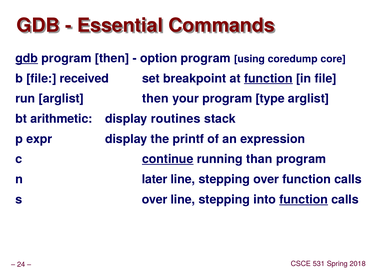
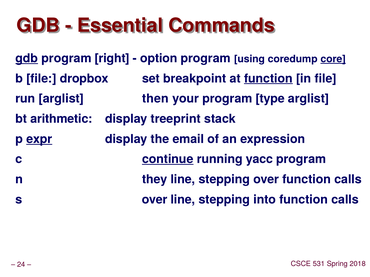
program then: then -> right
core underline: none -> present
received: received -> dropbox
routines: routines -> treeprint
expr underline: none -> present
printf: printf -> email
than: than -> yacc
later: later -> they
function at (304, 200) underline: present -> none
